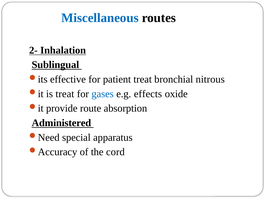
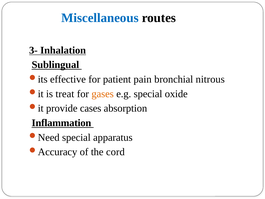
2-: 2- -> 3-
patient treat: treat -> pain
gases colour: blue -> orange
e.g effects: effects -> special
route: route -> cases
Administered: Administered -> Inflammation
